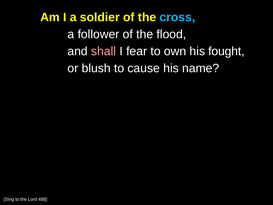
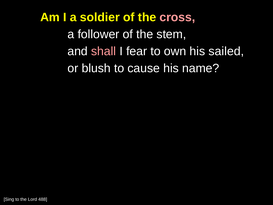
cross colour: light blue -> pink
flood: flood -> stem
fought: fought -> sailed
